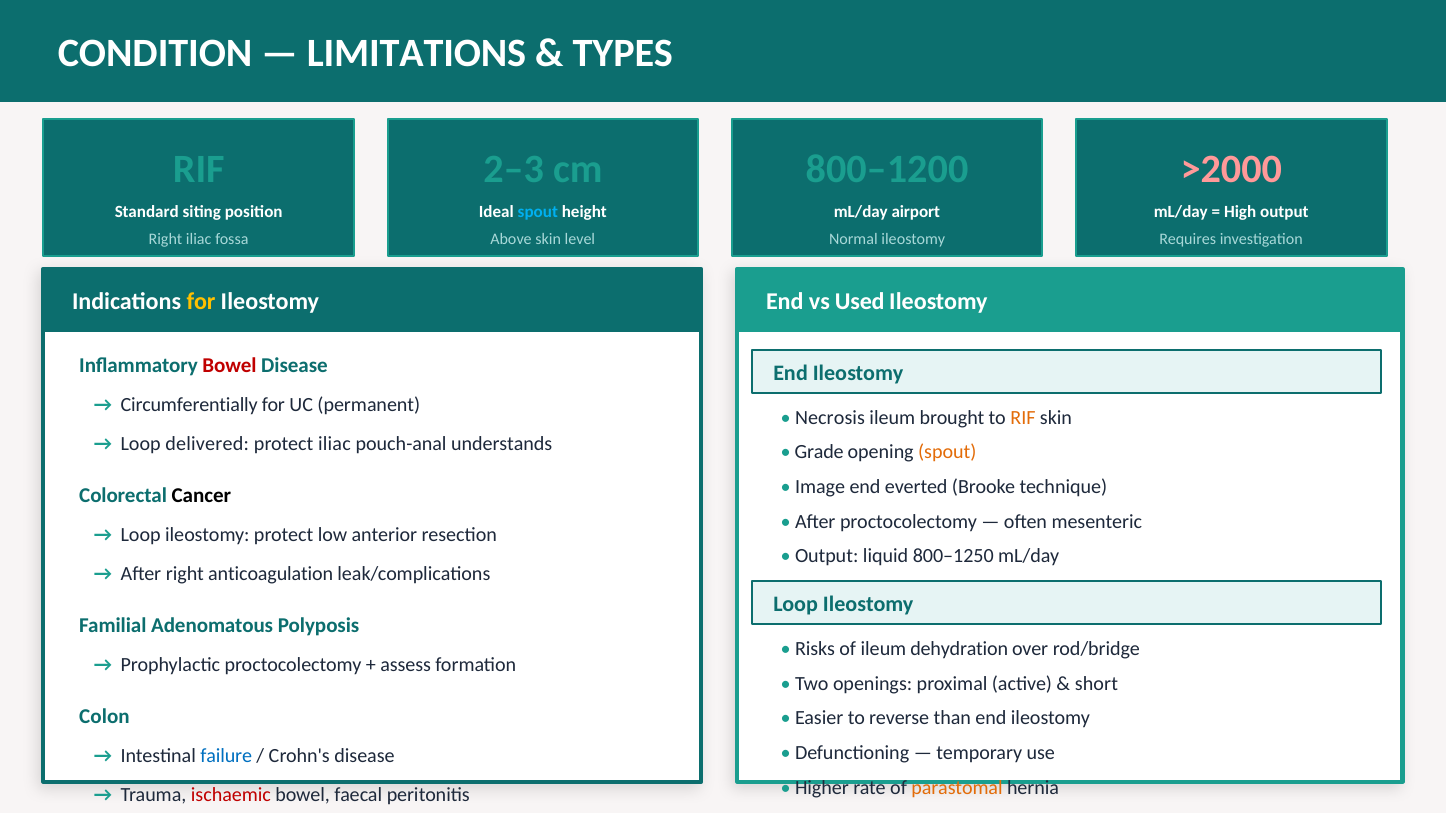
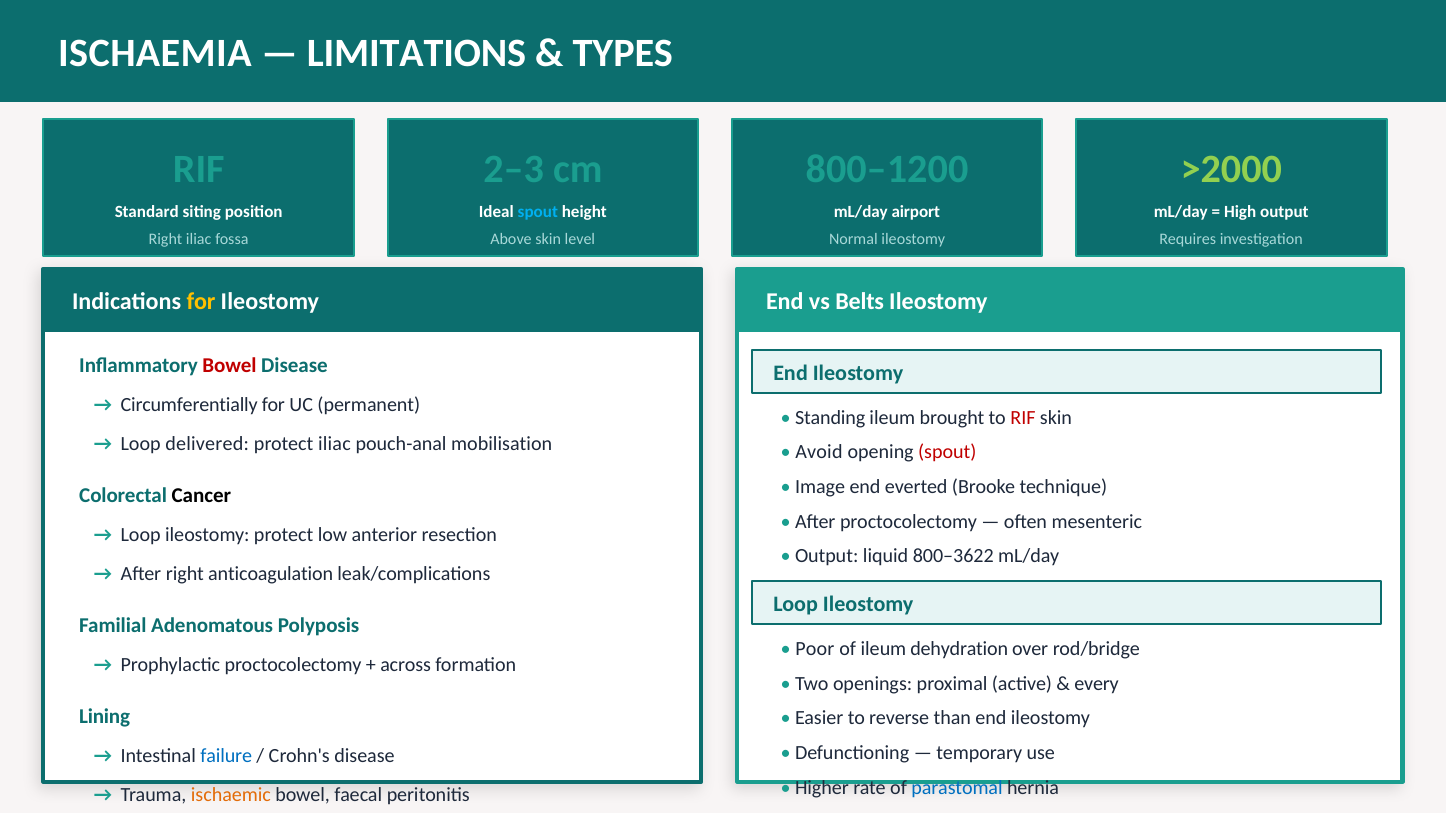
CONDITION: CONDITION -> ISCHAEMIA
>2000 colour: pink -> light green
Used: Used -> Belts
Necrosis: Necrosis -> Standing
RIF at (1023, 418) colour: orange -> red
understands: understands -> mobilisation
Grade: Grade -> Avoid
spout at (947, 453) colour: orange -> red
800–1250: 800–1250 -> 800–3622
Risks: Risks -> Poor
assess: assess -> across
short: short -> every
Colon: Colon -> Lining
parastomal colour: orange -> blue
ischaemic colour: red -> orange
